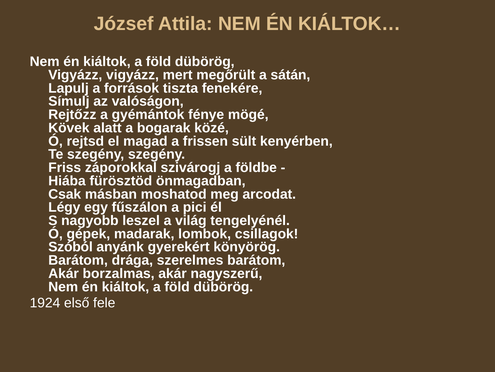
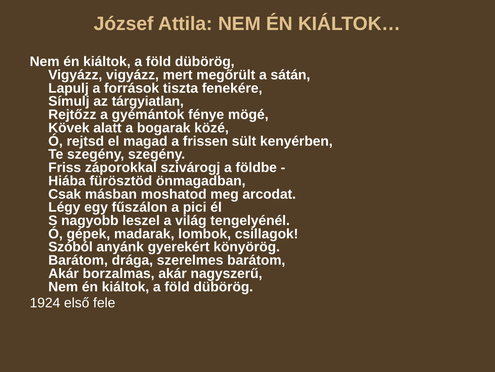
valóságon: valóságon -> tárgyiatlan
